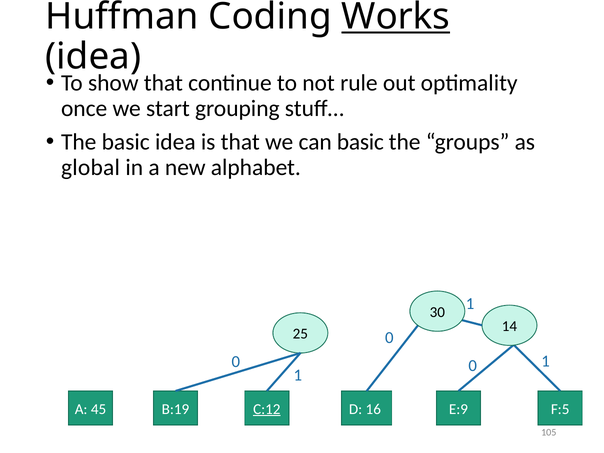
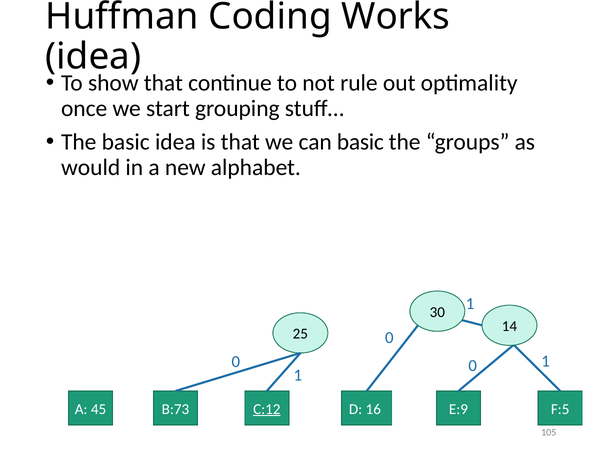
Works underline: present -> none
global: global -> would
B:19: B:19 -> B:73
